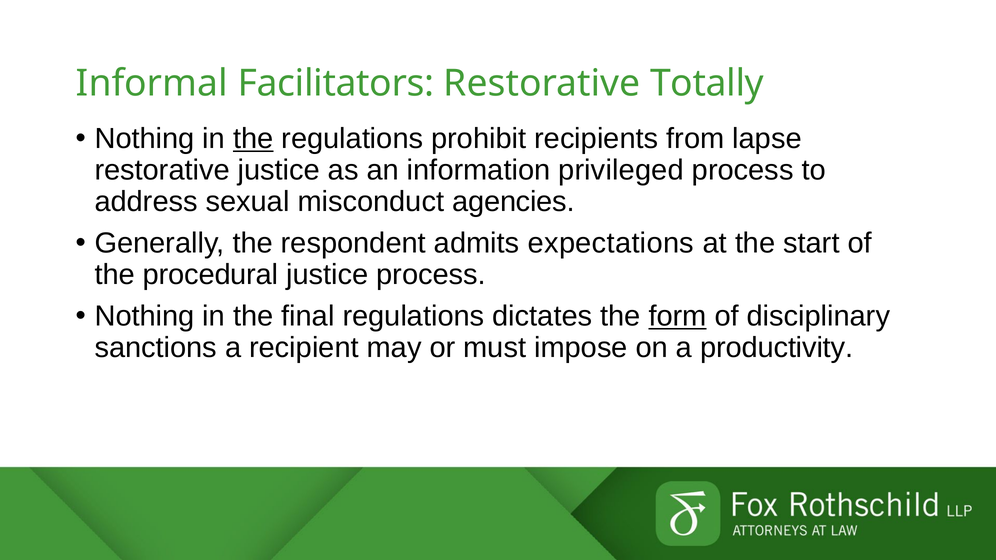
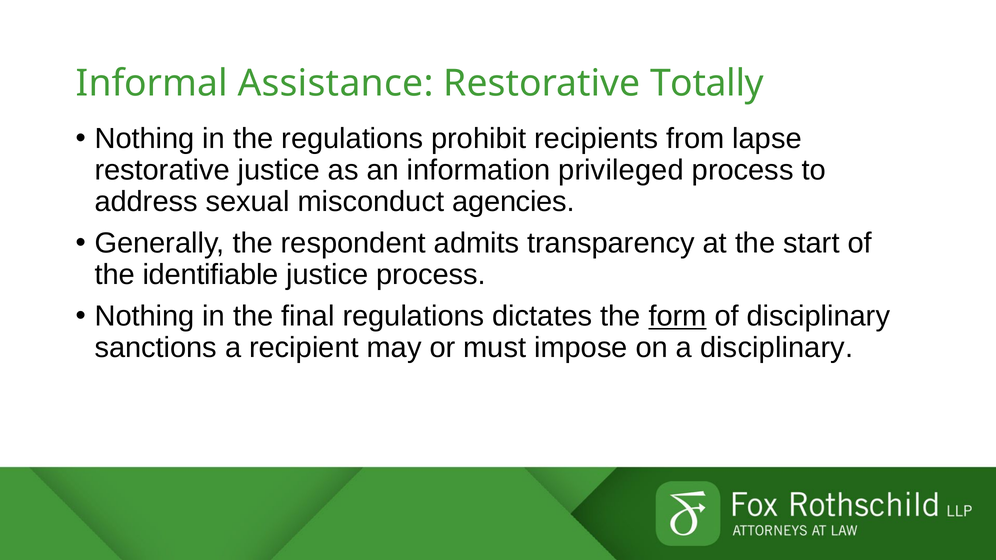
Facilitators: Facilitators -> Assistance
the at (253, 139) underline: present -> none
expectations: expectations -> transparency
procedural: procedural -> identifiable
a productivity: productivity -> disciplinary
